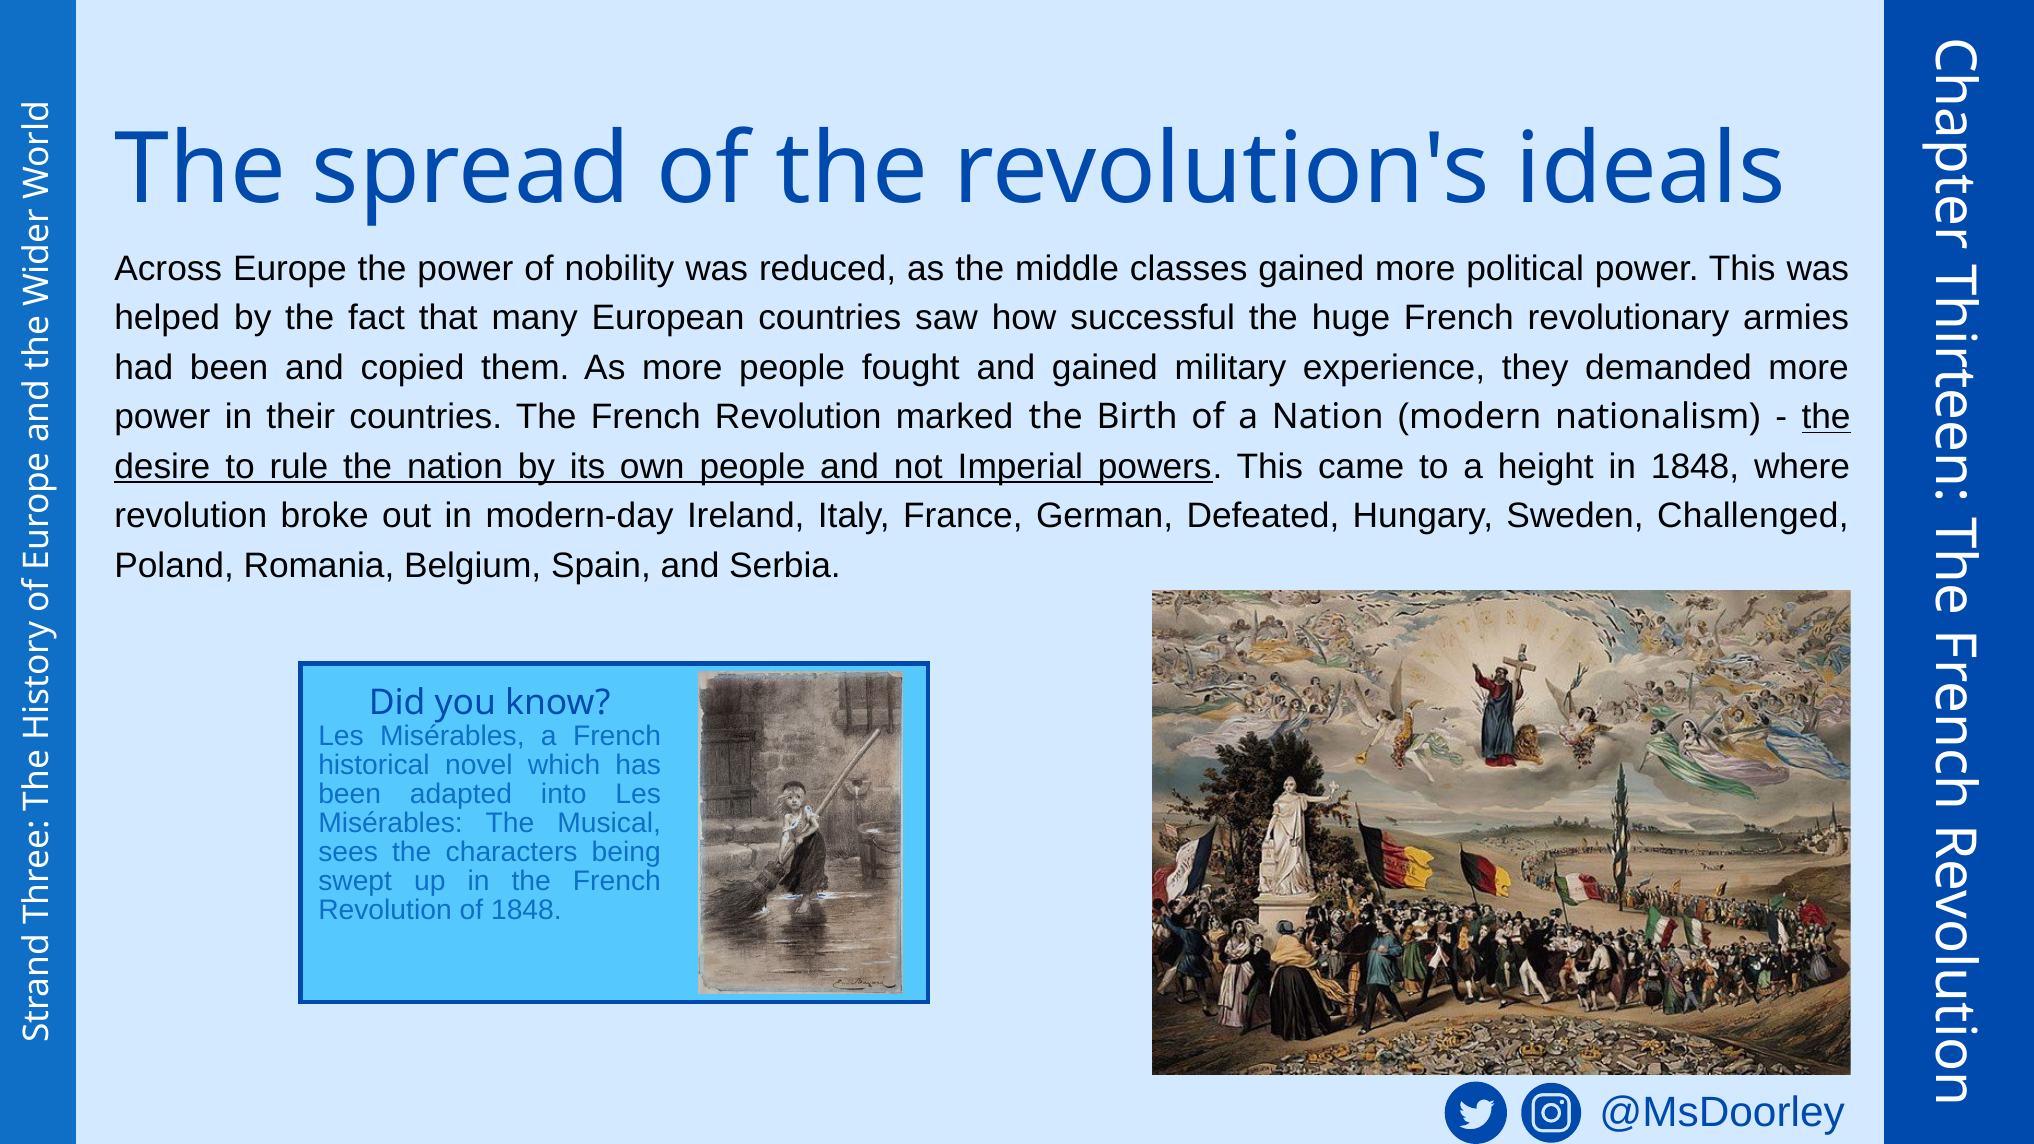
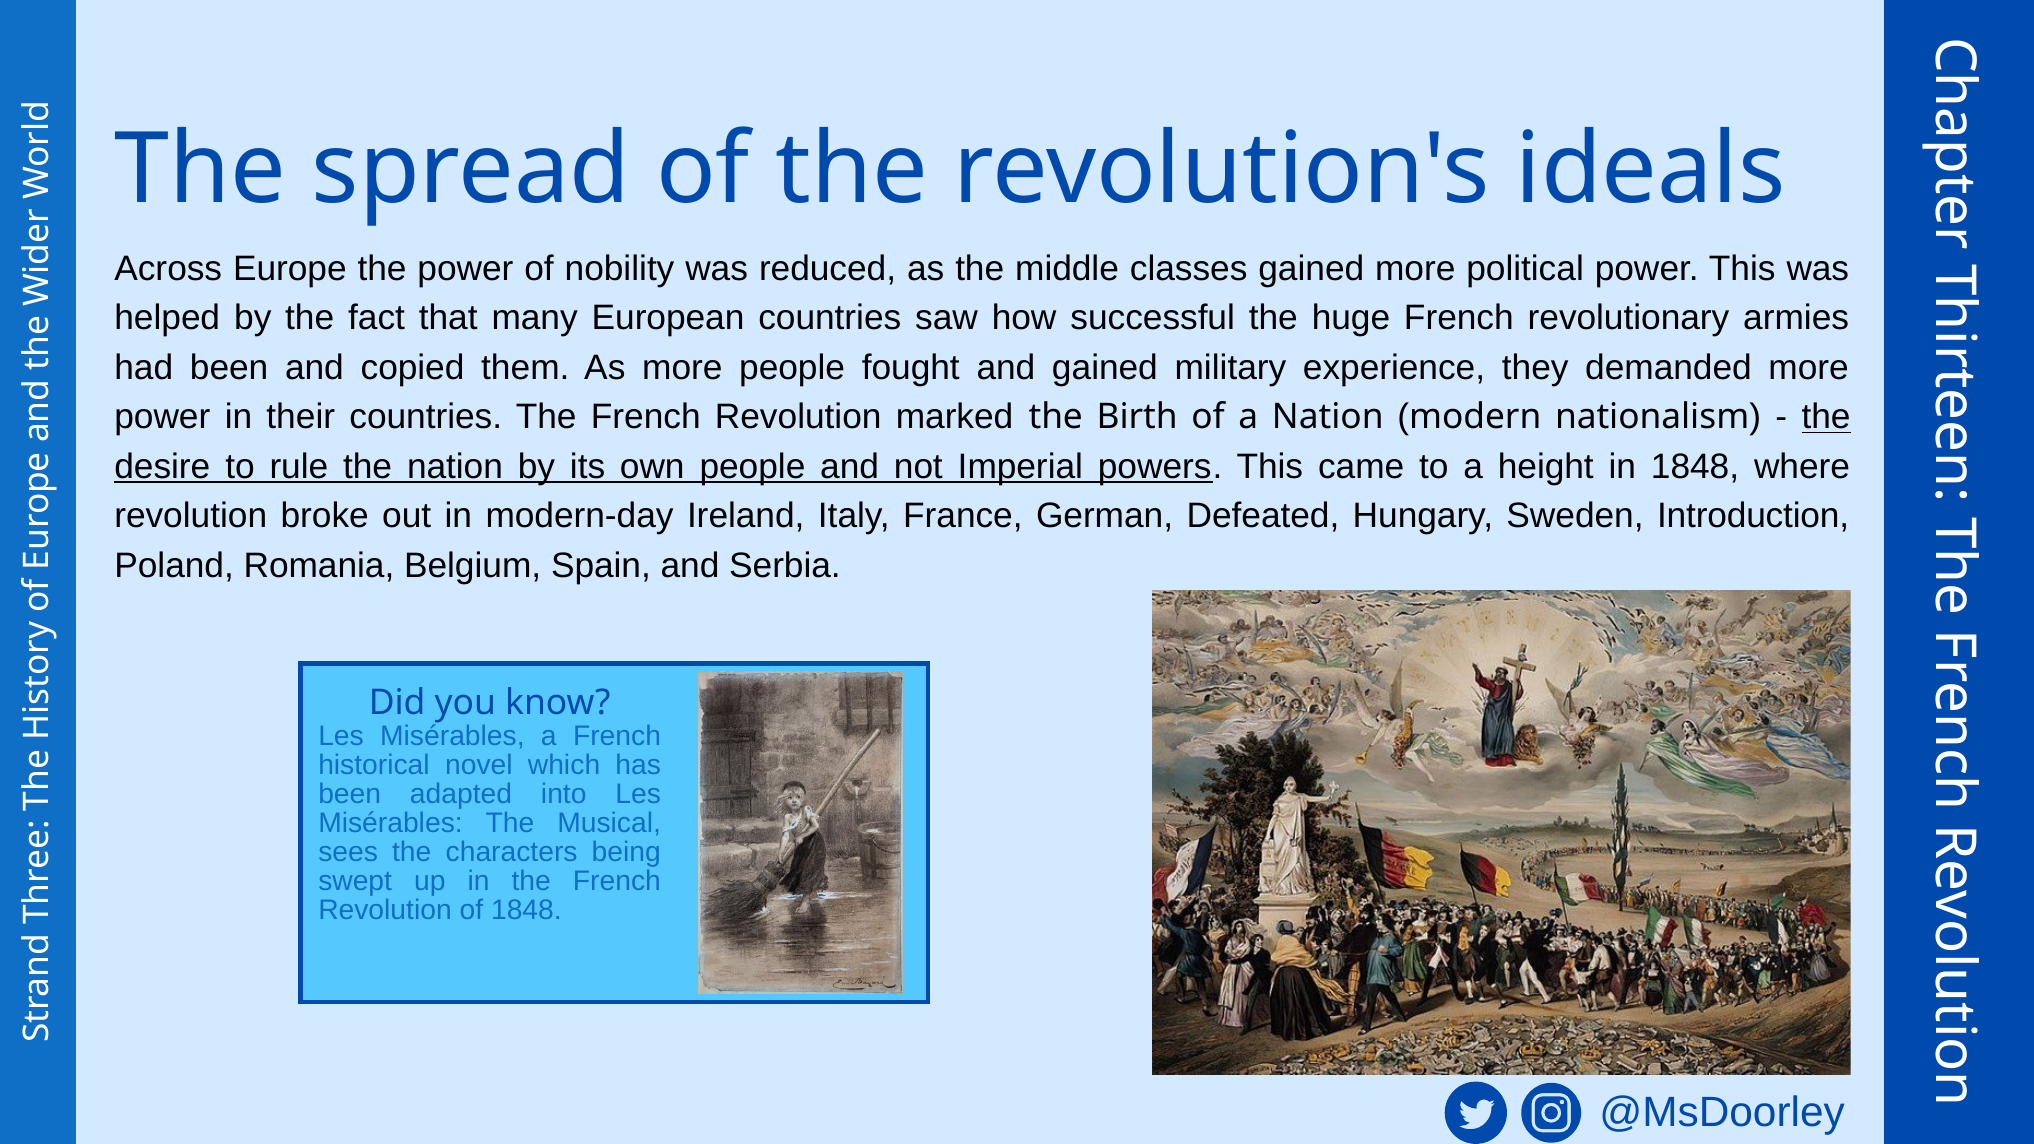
Challenged: Challenged -> Introduction
